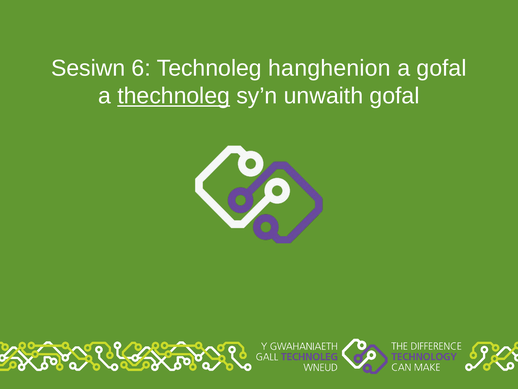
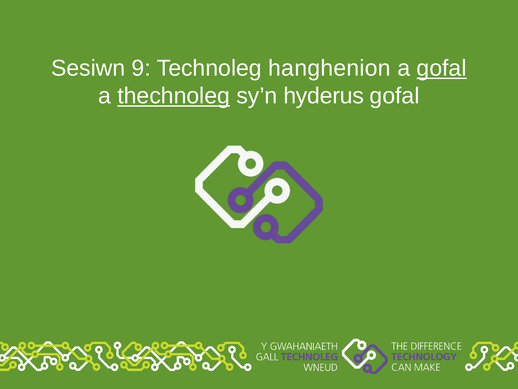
6: 6 -> 9
gofal at (442, 68) underline: none -> present
unwaith: unwaith -> hyderus
